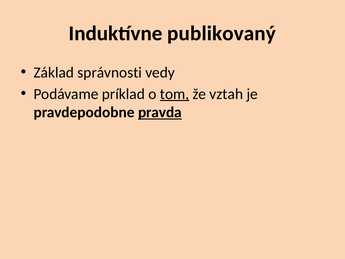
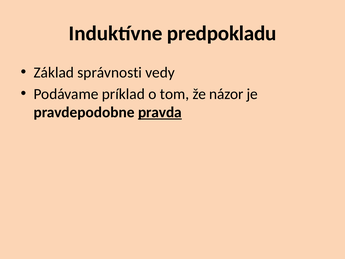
publikovaný: publikovaný -> predpokladu
tom underline: present -> none
vztah: vztah -> názor
